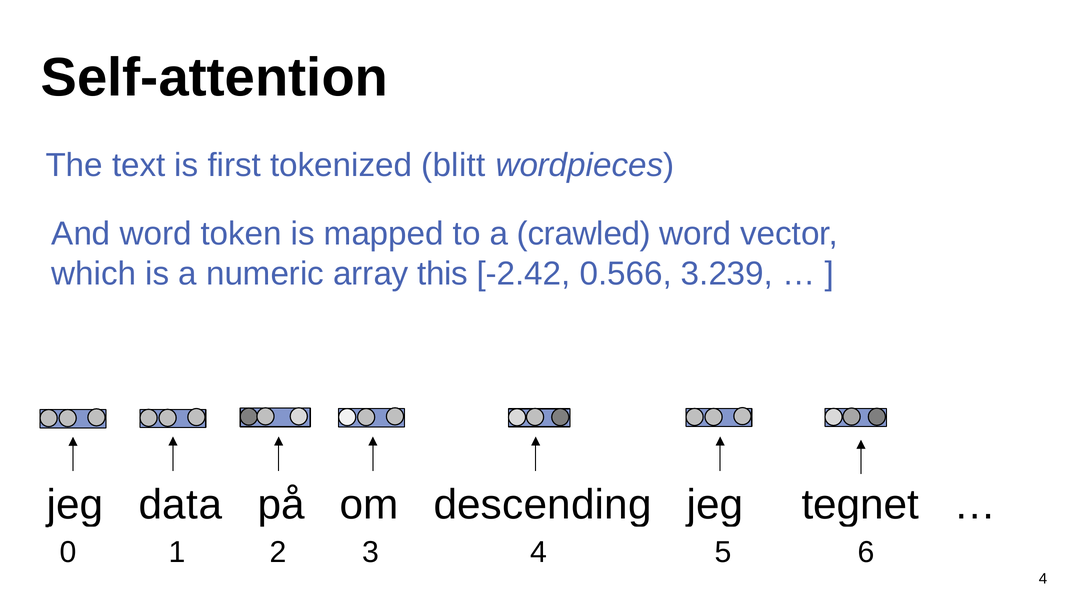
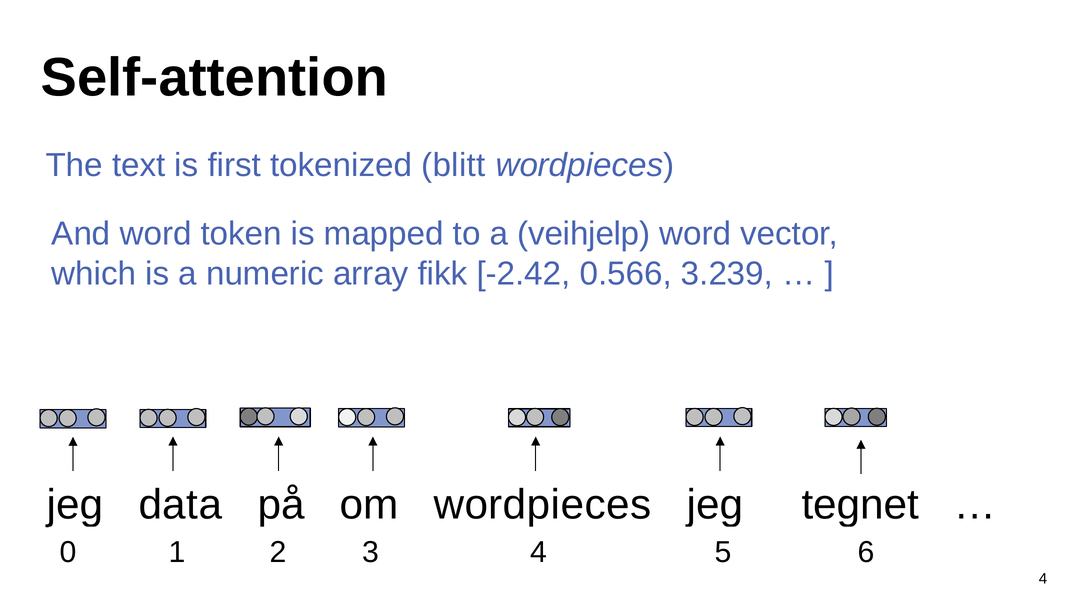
crawled: crawled -> veihjelp
this: this -> fikk
om descending: descending -> wordpieces
